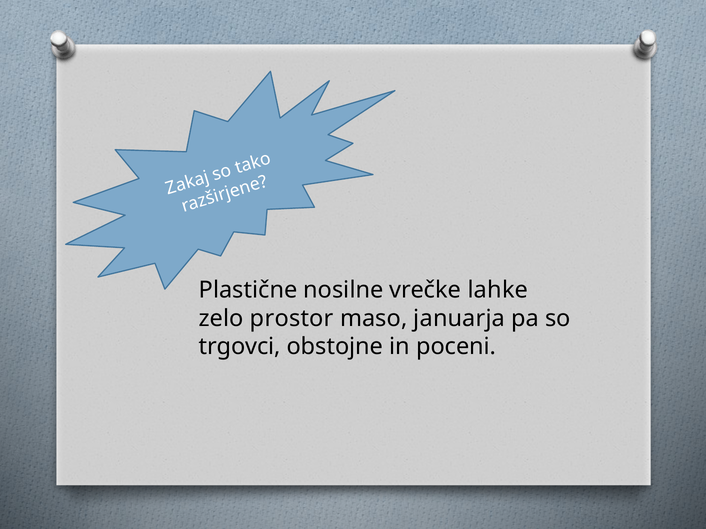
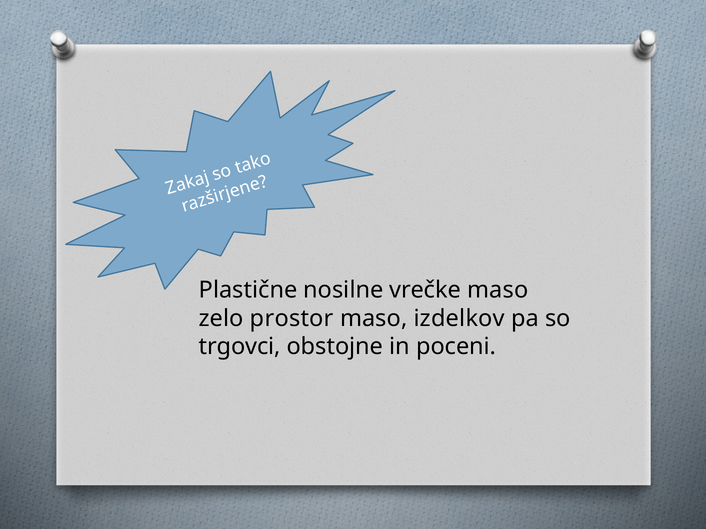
vrečke lahke: lahke -> maso
januarja: januarja -> izdelkov
